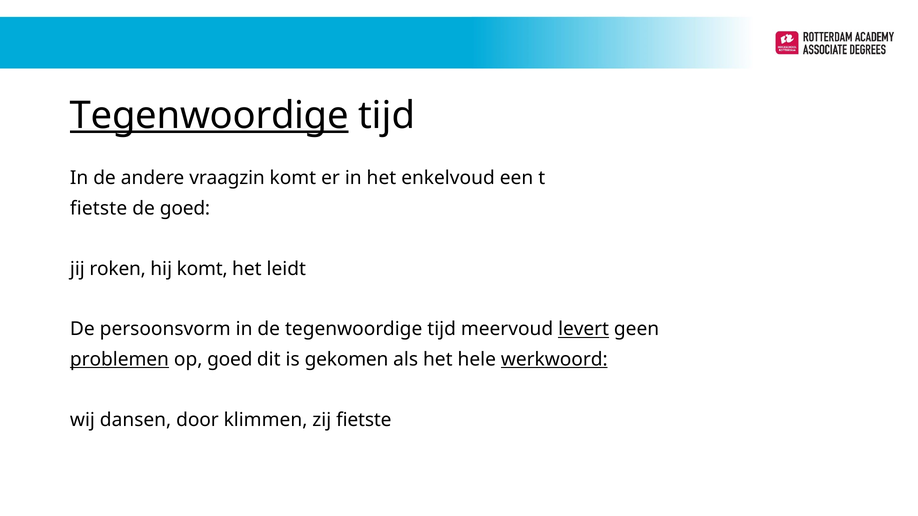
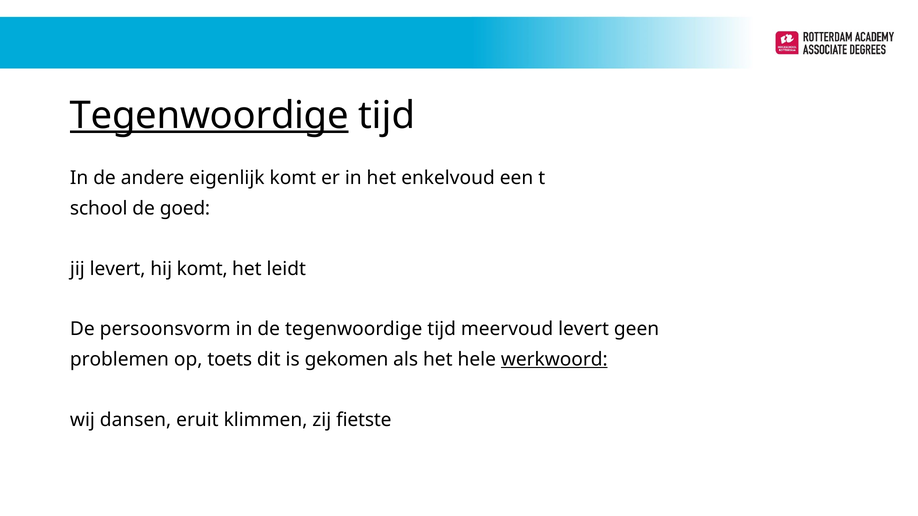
vraagzin: vraagzin -> eigenlijk
fietste at (99, 209): fietste -> school
jij roken: roken -> levert
levert at (584, 329) underline: present -> none
problemen underline: present -> none
op goed: goed -> toets
door: door -> eruit
